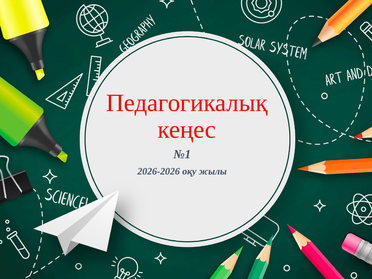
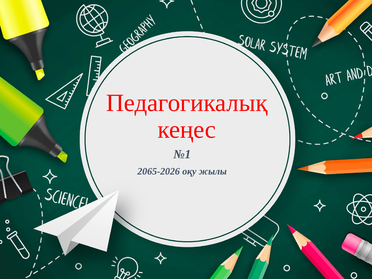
2026-2026: 2026-2026 -> 2065-2026
